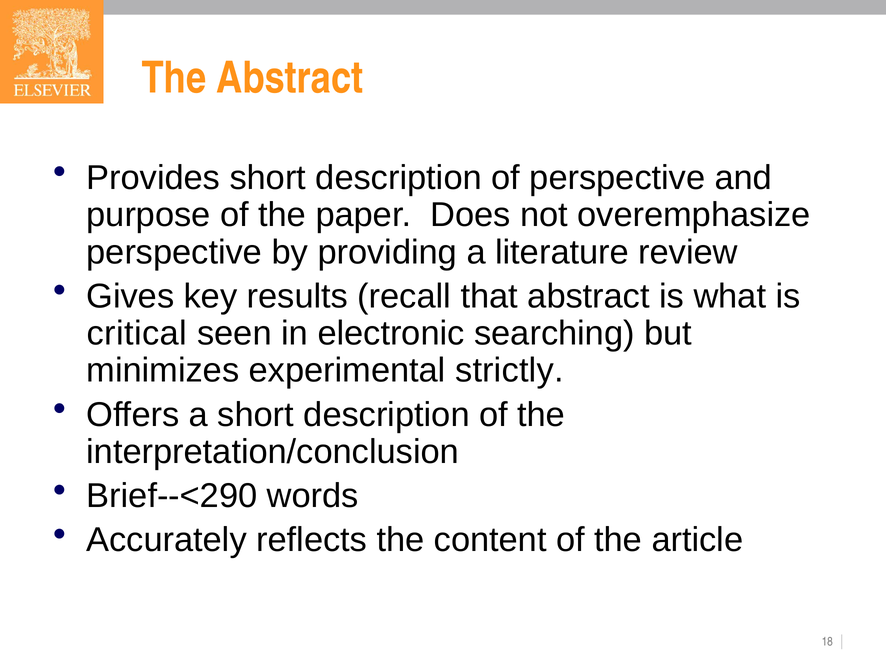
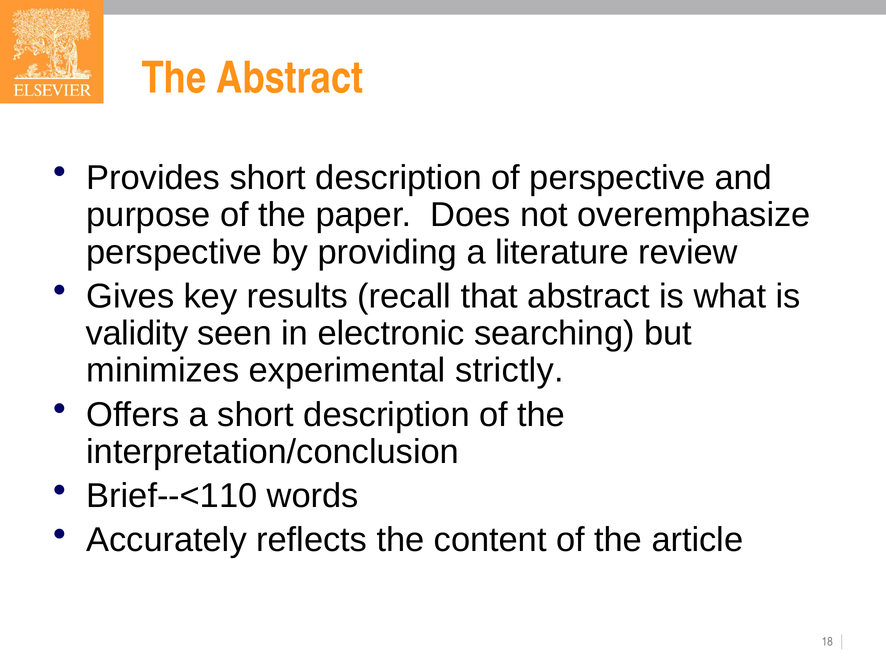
critical: critical -> validity
Brief--<290: Brief--<290 -> Brief--<110
